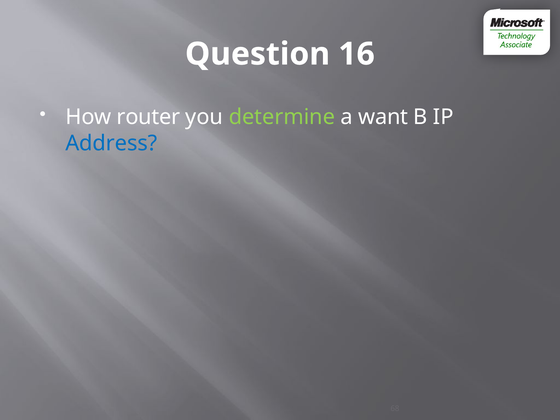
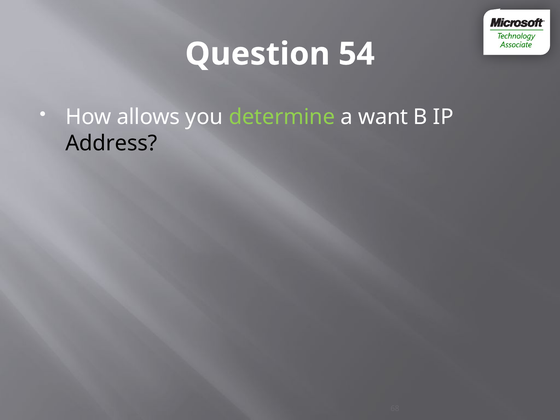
16: 16 -> 54
router: router -> allows
Address colour: blue -> black
